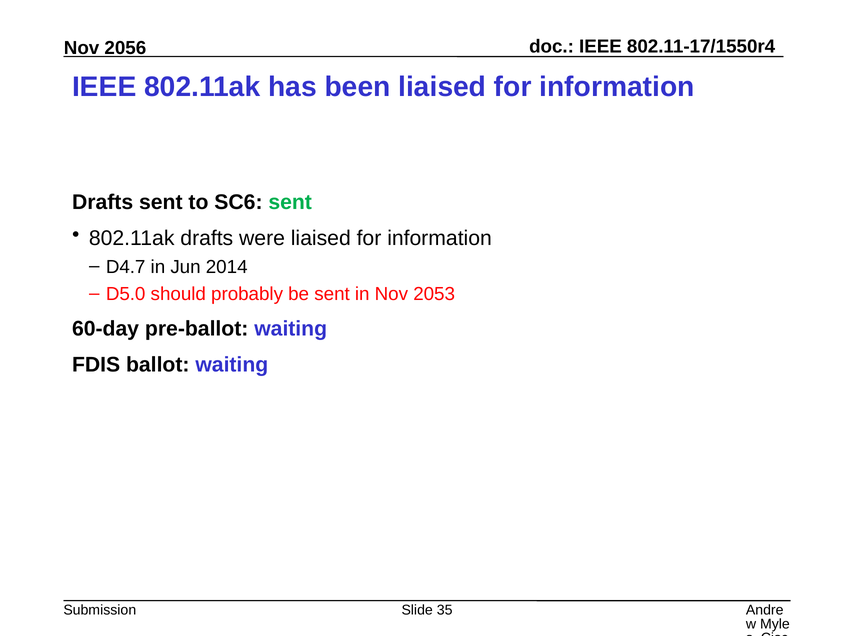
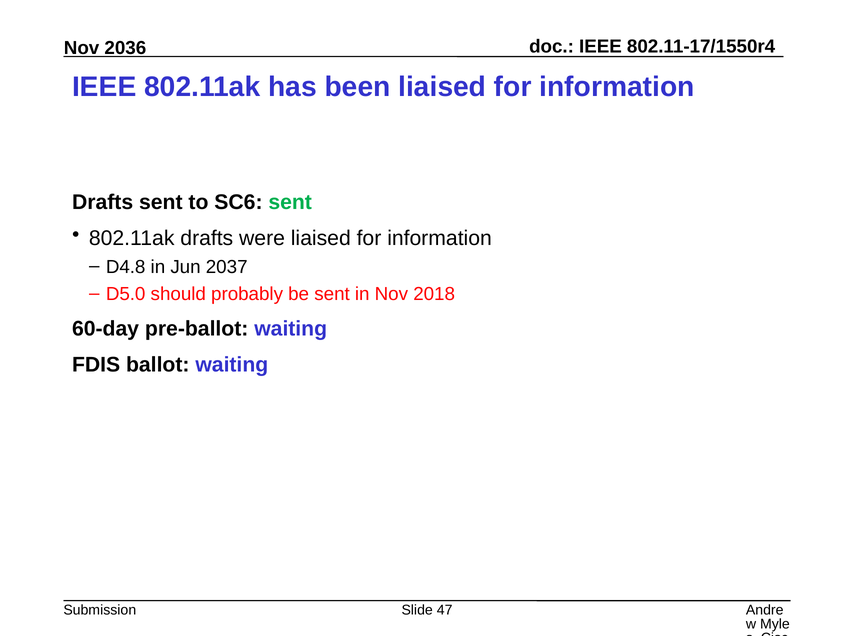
2056: 2056 -> 2036
D4.7: D4.7 -> D4.8
2014: 2014 -> 2037
2053: 2053 -> 2018
35: 35 -> 47
